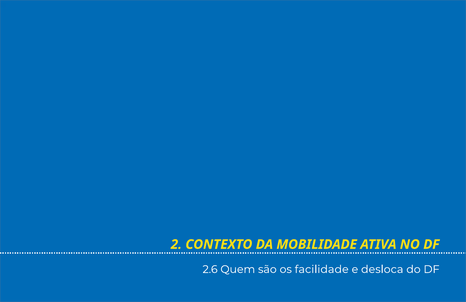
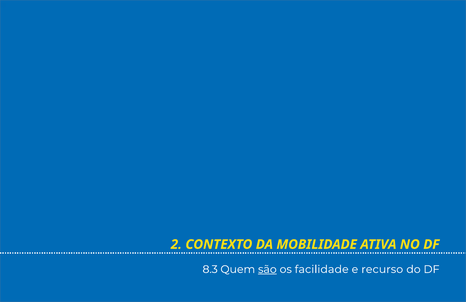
2.6: 2.6 -> 8.3
são underline: none -> present
desloca: desloca -> recurso
